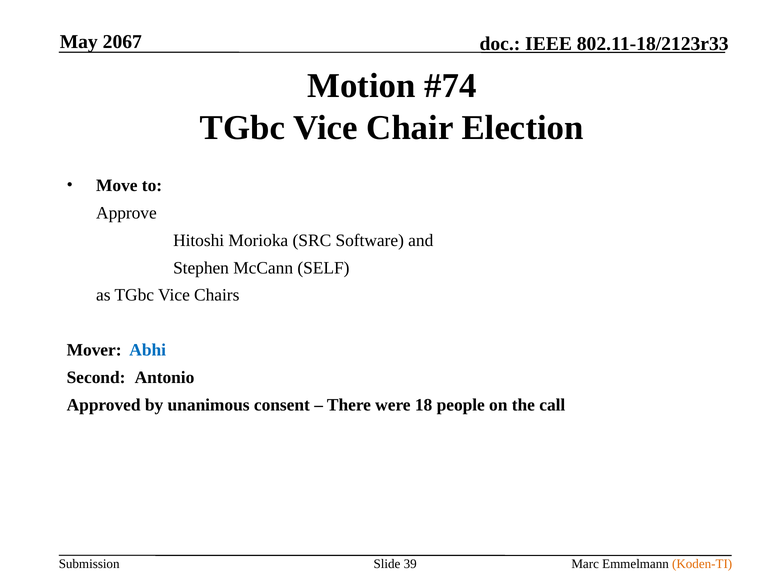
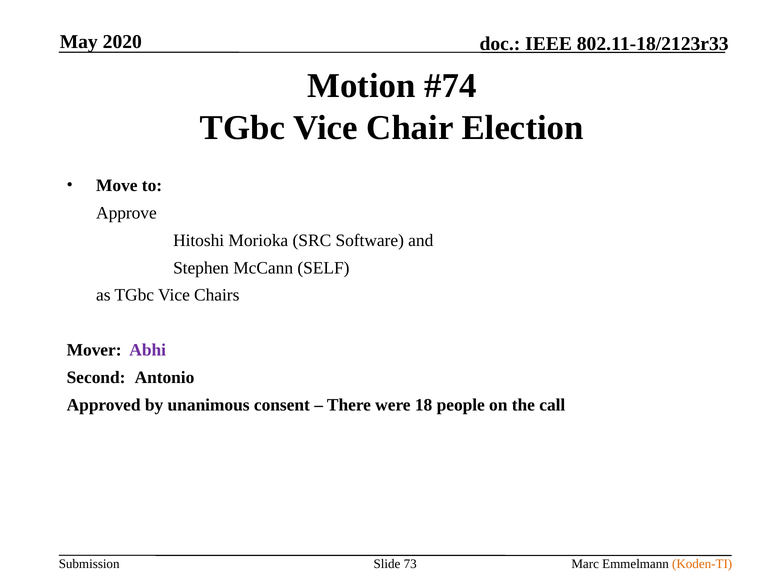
2067: 2067 -> 2020
Abhi colour: blue -> purple
39: 39 -> 73
